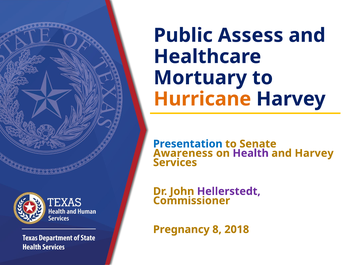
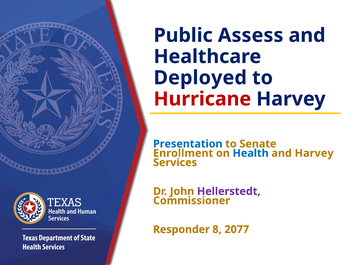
Mortuary: Mortuary -> Deployed
Hurricane colour: orange -> red
Awareness: Awareness -> Enrollment
Health colour: purple -> blue
Pregnancy: Pregnancy -> Responder
2018: 2018 -> 2077
